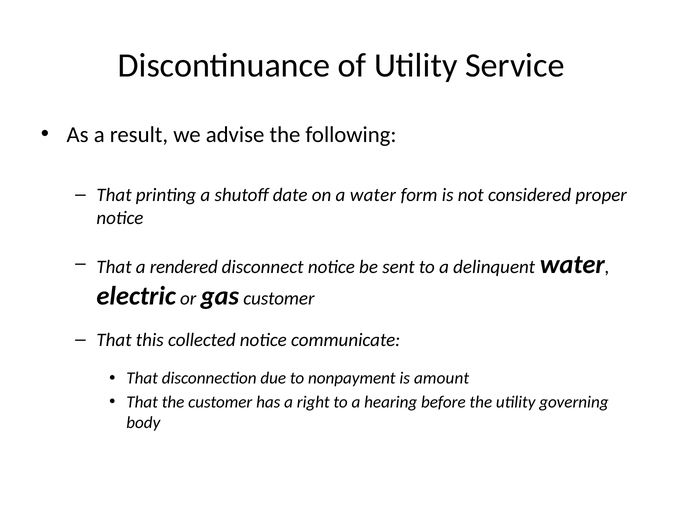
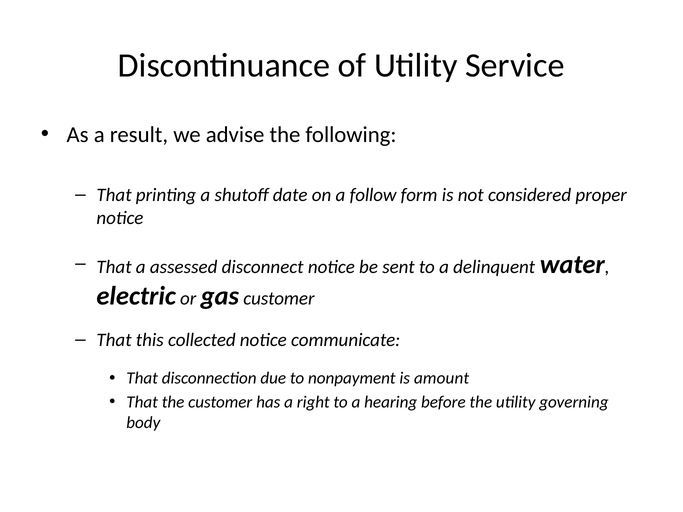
a water: water -> follow
rendered: rendered -> assessed
